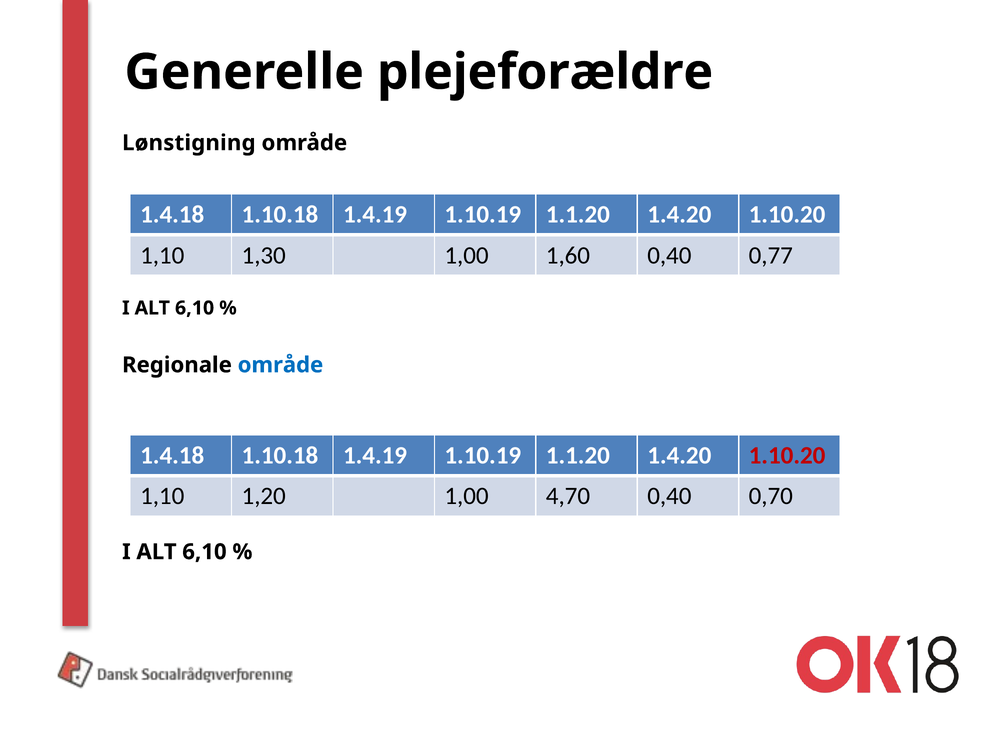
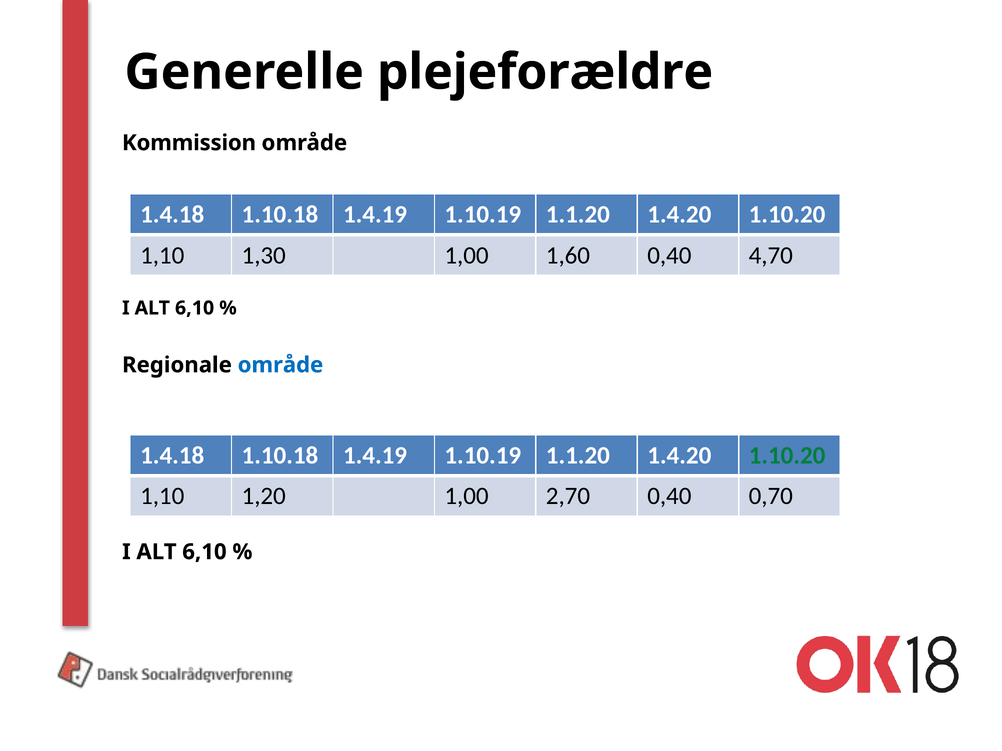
Lønstigning: Lønstigning -> Kommission
0,77: 0,77 -> 4,70
1.10.20 at (787, 456) colour: red -> green
4,70: 4,70 -> 2,70
